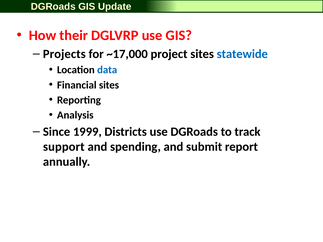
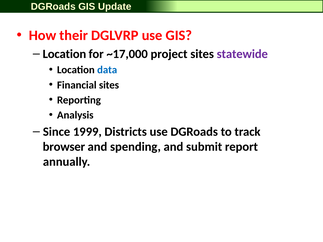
Projects at (64, 54): Projects -> Location
statewide colour: blue -> purple
support: support -> browser
